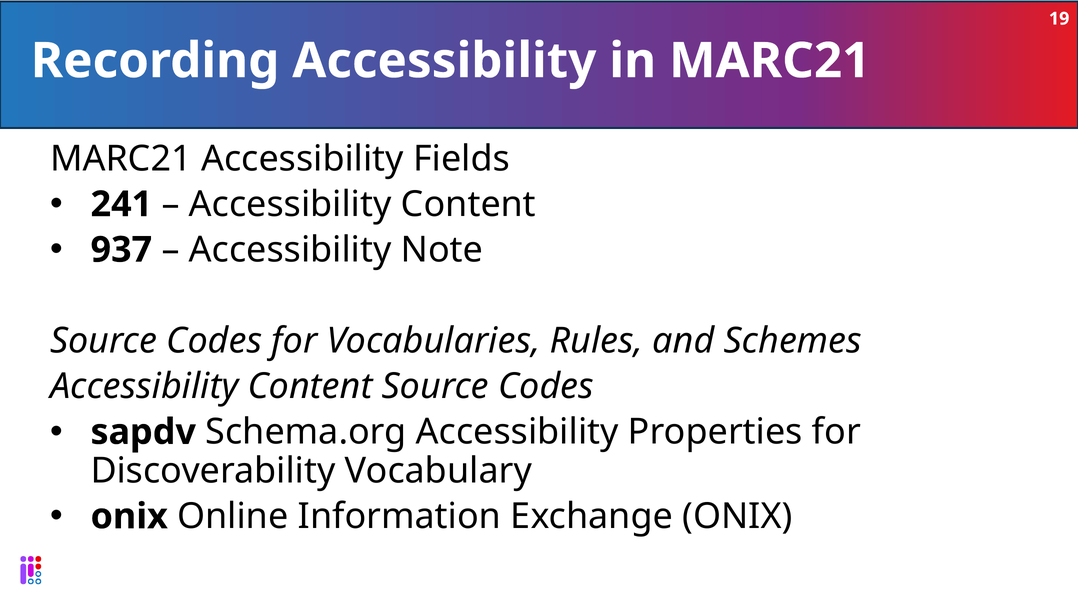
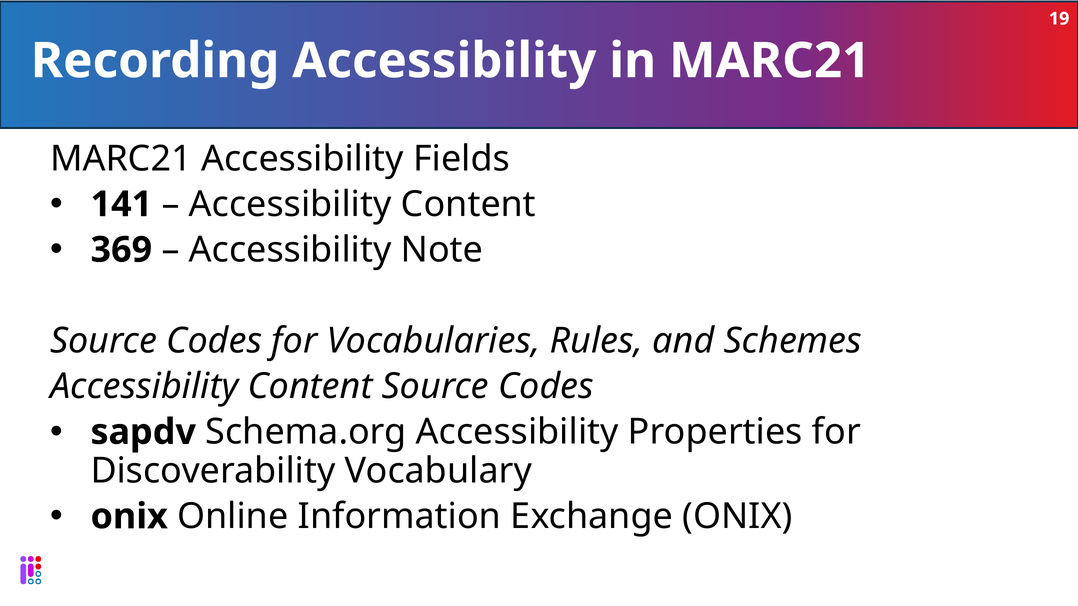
241: 241 -> 141
937: 937 -> 369
